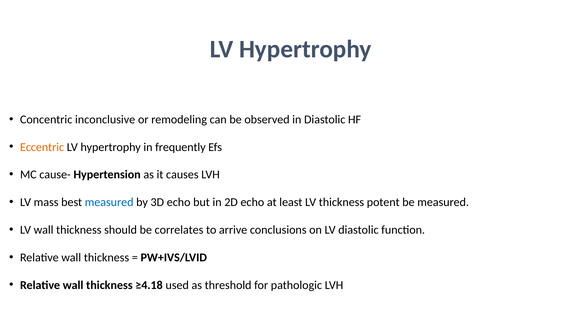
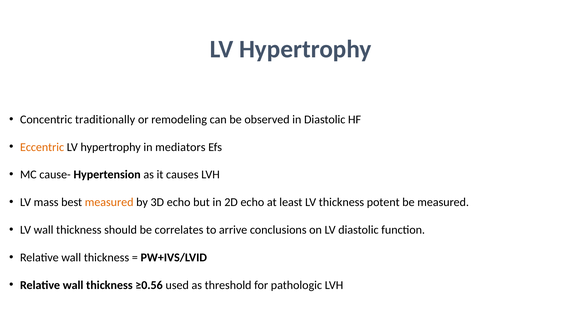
inconclusive: inconclusive -> traditionally
frequently: frequently -> mediators
measured at (109, 202) colour: blue -> orange
≥4.18: ≥4.18 -> ≥0.56
